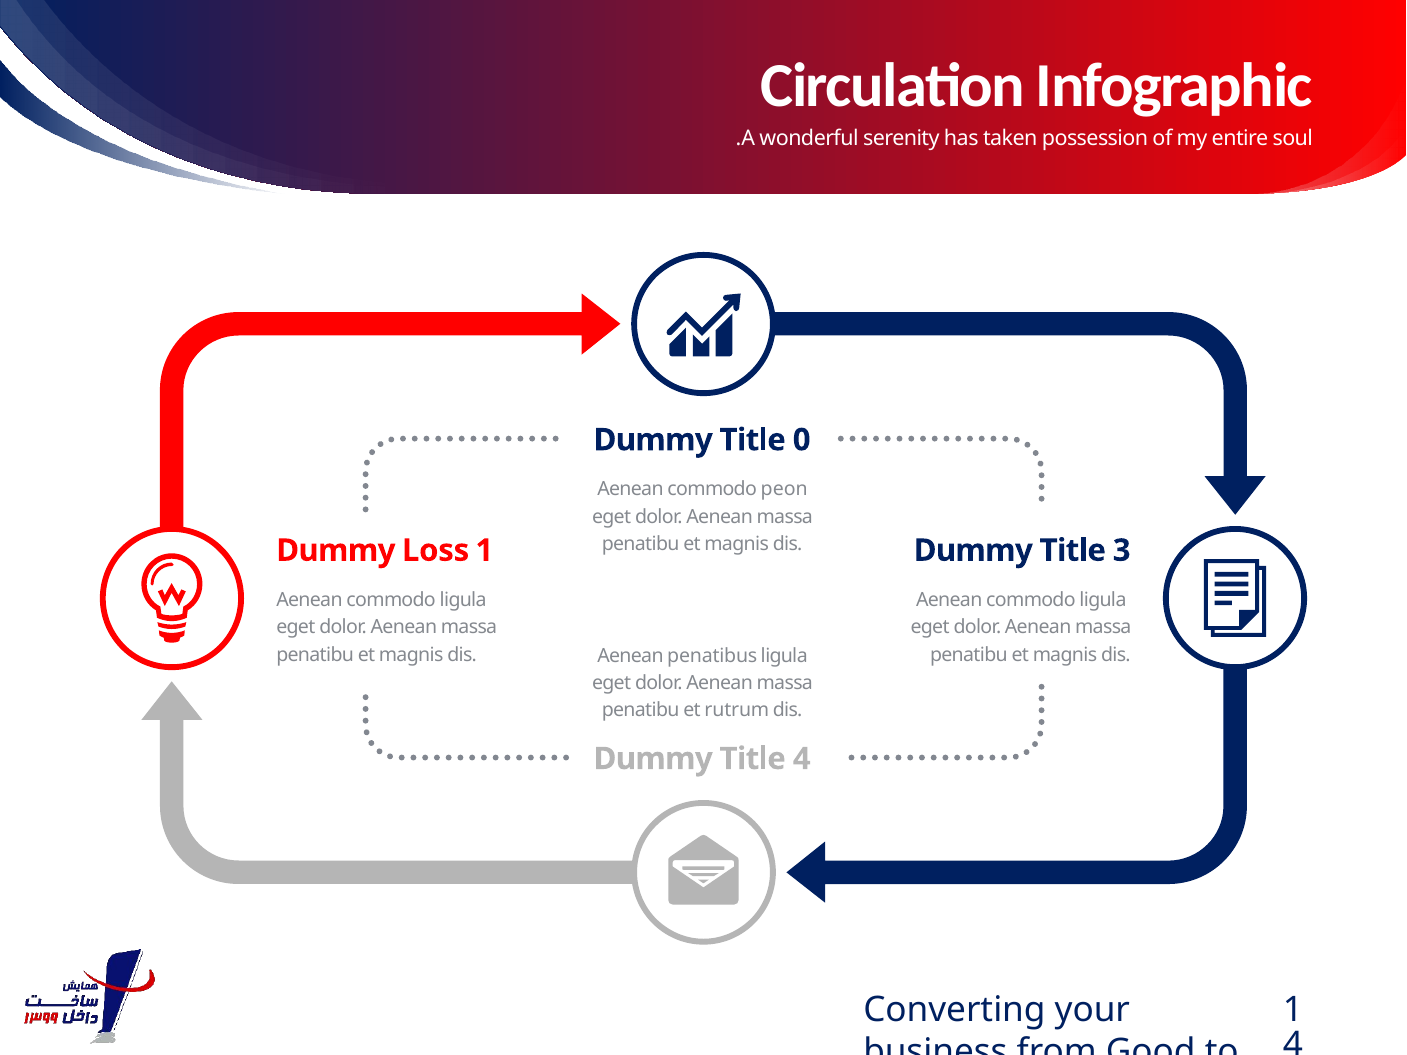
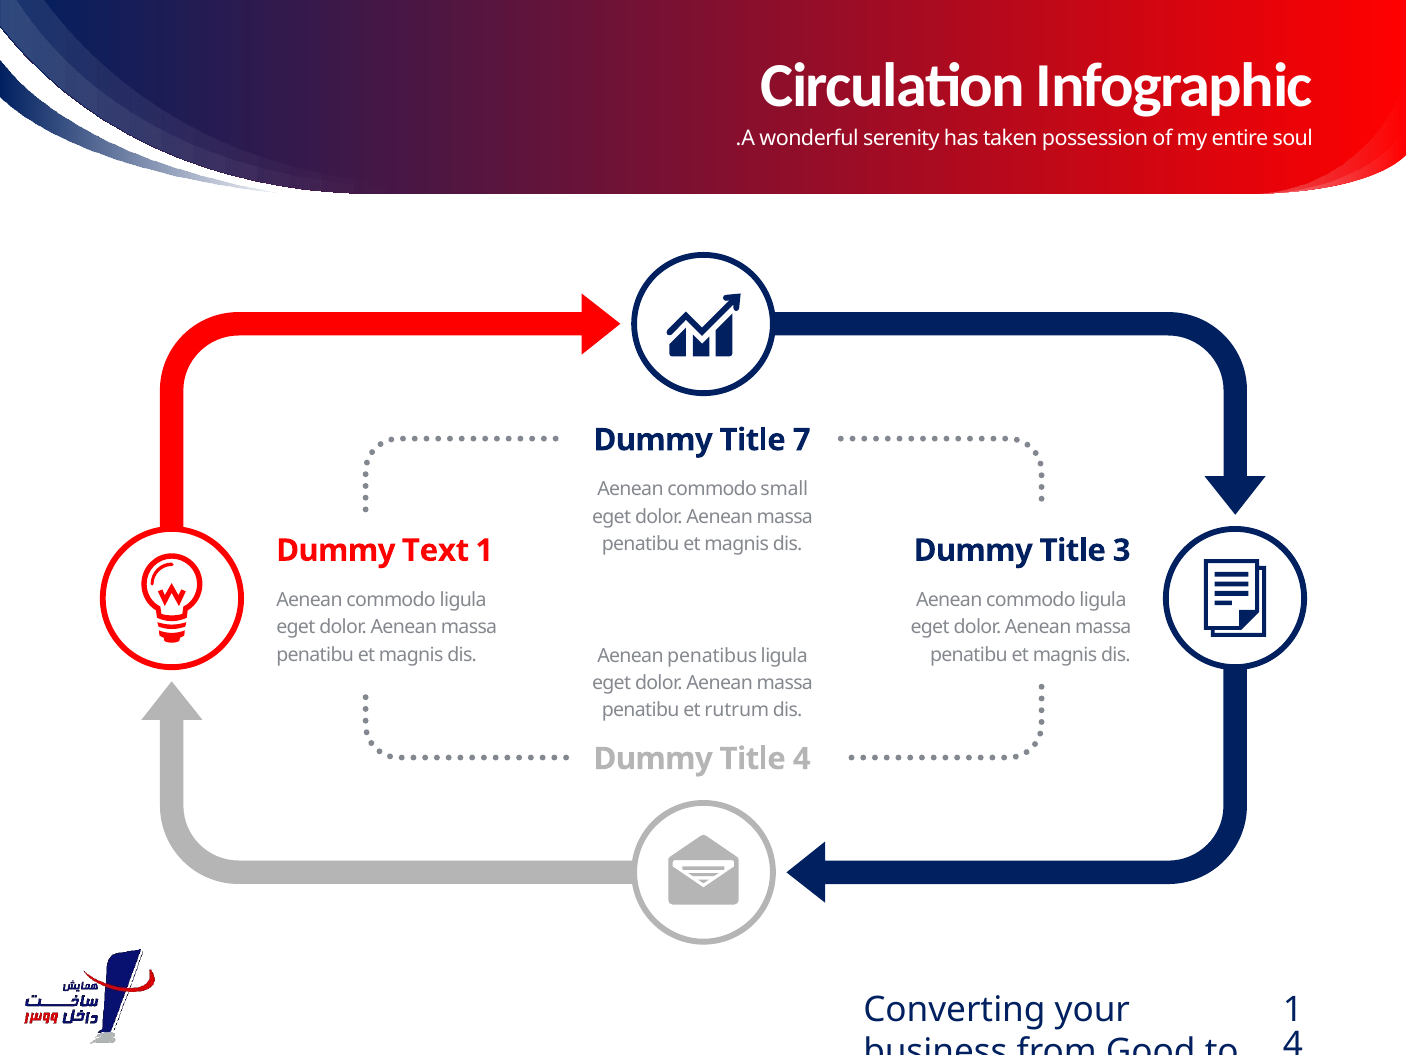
0: 0 -> 7
peon: peon -> small
Loss: Loss -> Text
